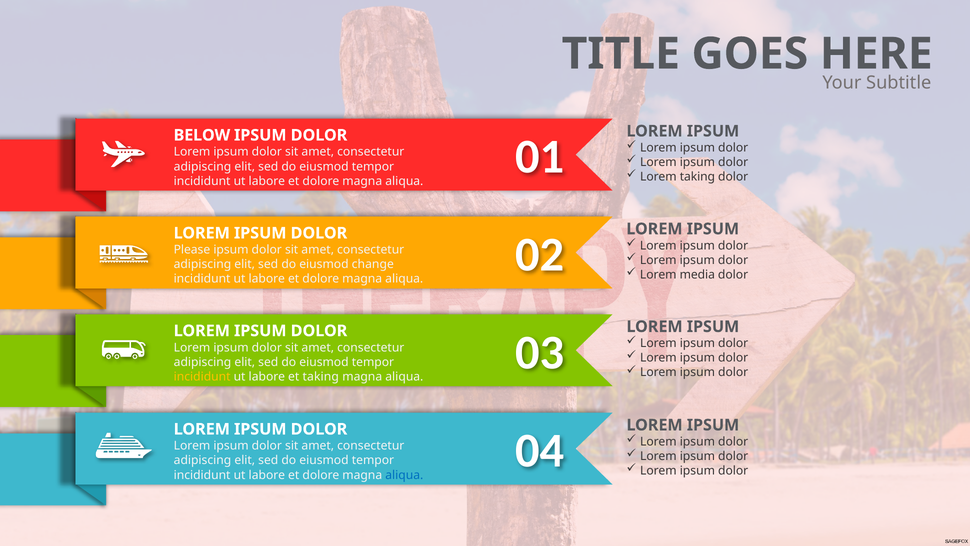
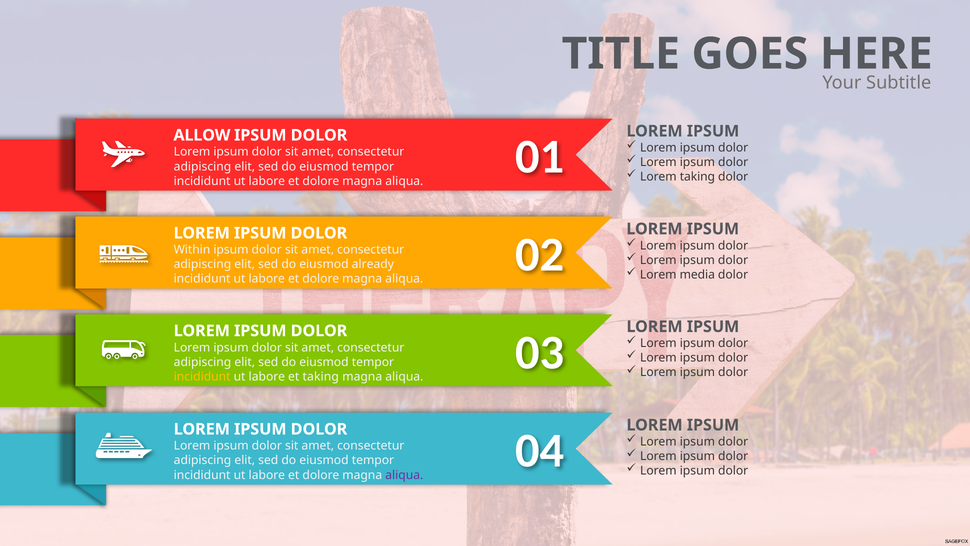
BELOW: BELOW -> ALLOW
Please: Please -> Within
change: change -> already
aliqua at (404, 475) colour: blue -> purple
